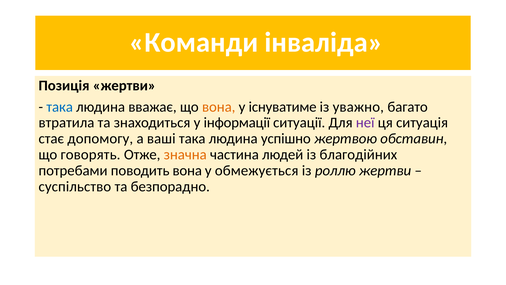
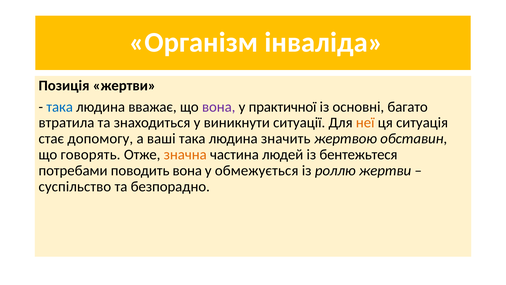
Команди: Команди -> Організм
вона at (219, 107) colour: orange -> purple
існуватиме: існуватиме -> практичної
уважно: уважно -> основні
інформації: інформації -> виникнути
неї colour: purple -> orange
успішно: успішно -> значить
благодійних: благодійних -> бентежьтеся
